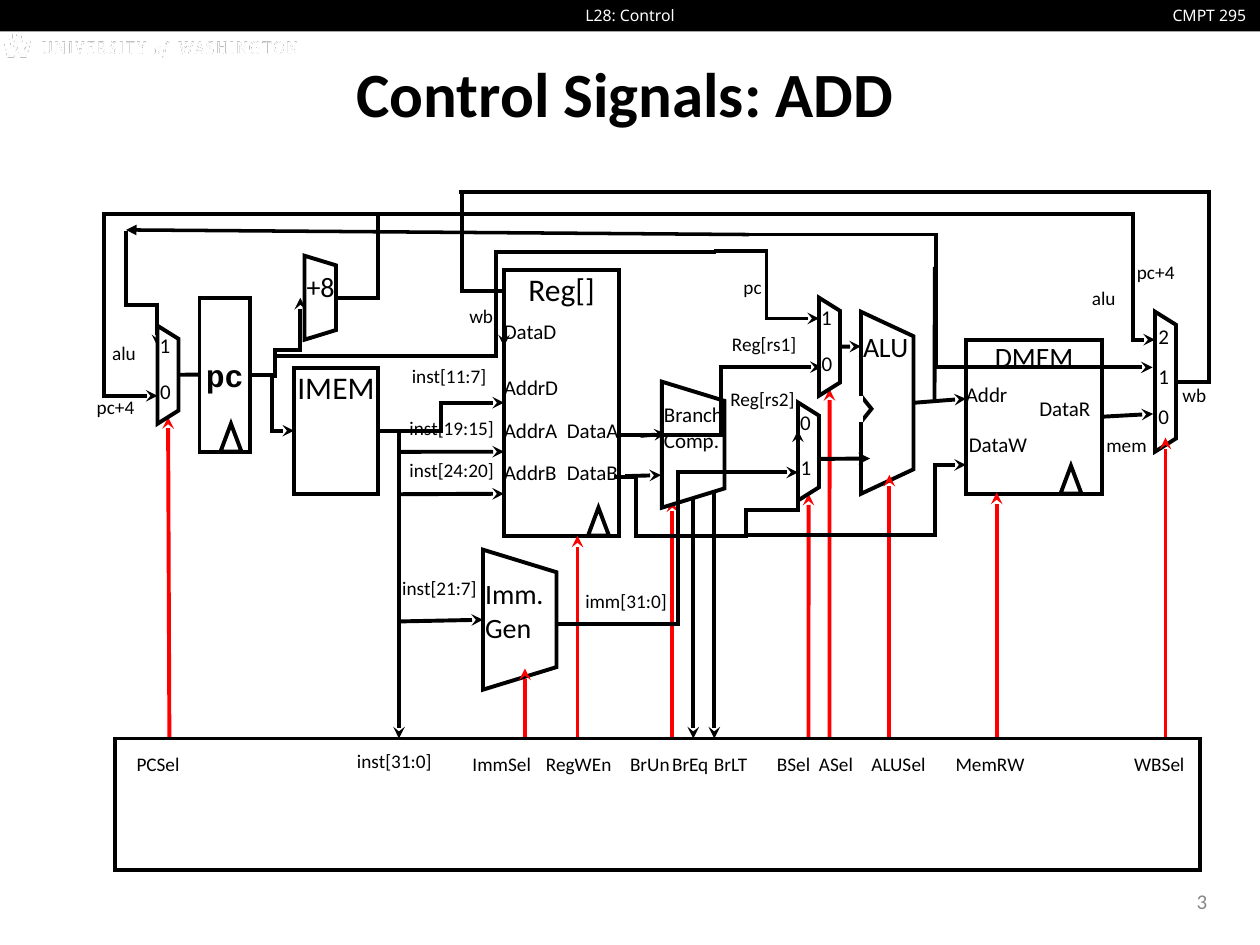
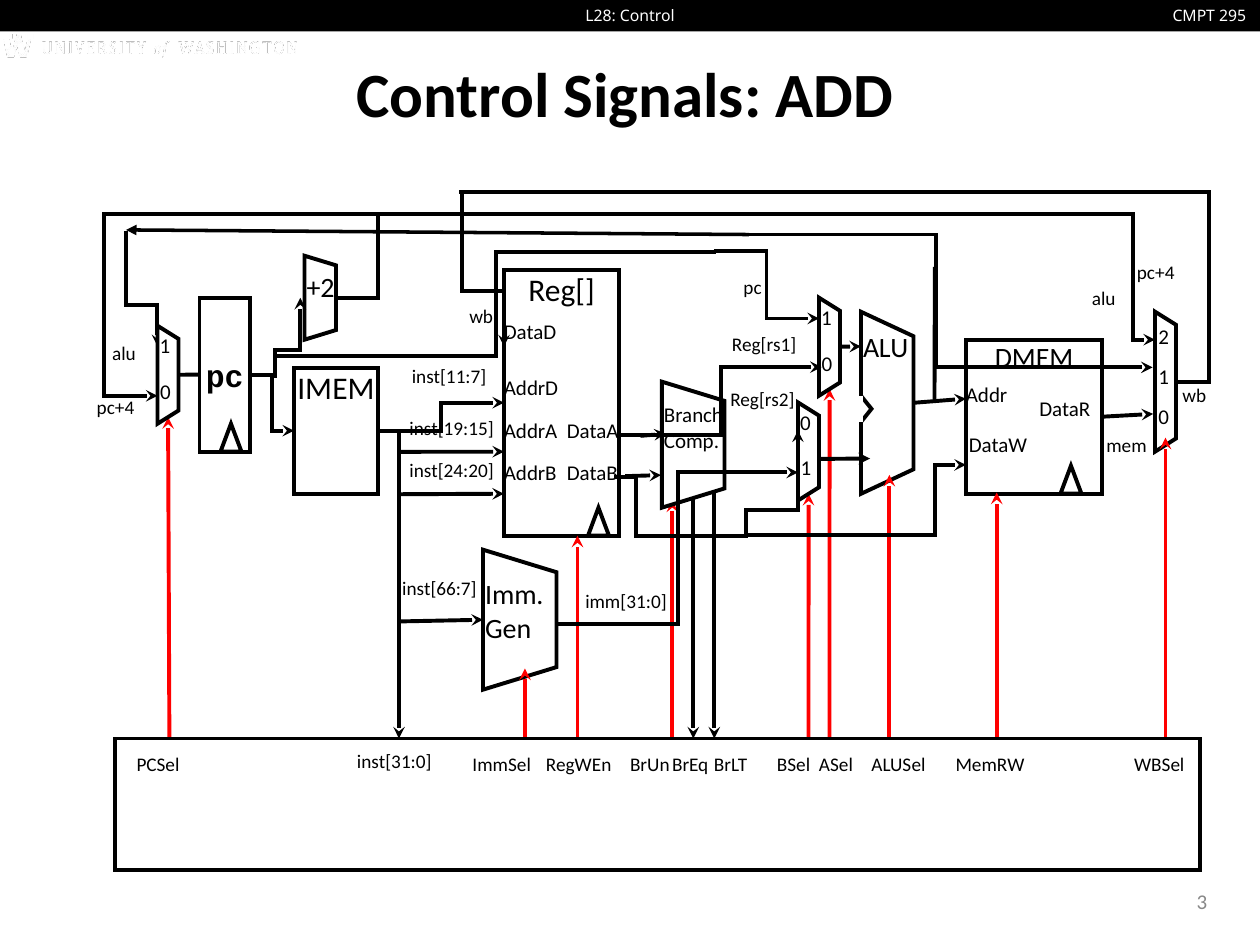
+8: +8 -> +2
inst[21:7: inst[21:7 -> inst[66:7
